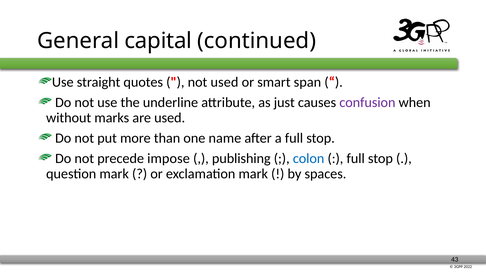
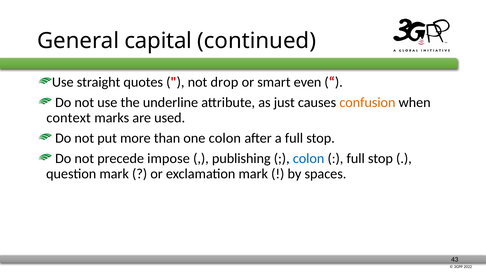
not used: used -> drop
span: span -> even
confusion colour: purple -> orange
without: without -> context
one name: name -> colon
